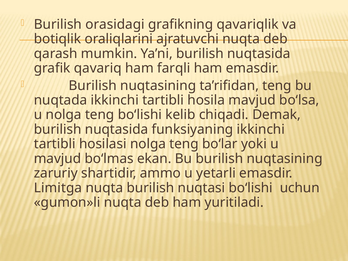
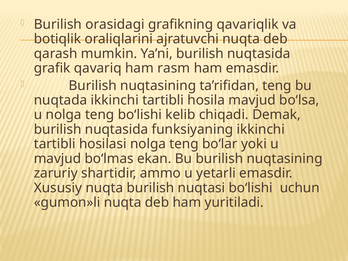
farqli: farqli -> rasm
Limitga: Limitga -> Xususiy
